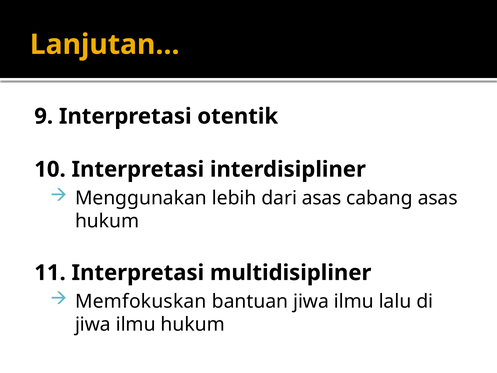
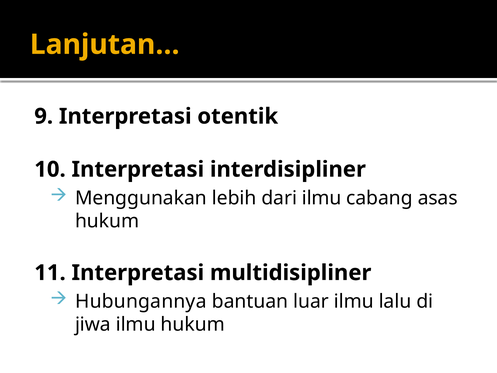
dari asas: asas -> ilmu
Memfokuskan: Memfokuskan -> Hubungannya
bantuan jiwa: jiwa -> luar
